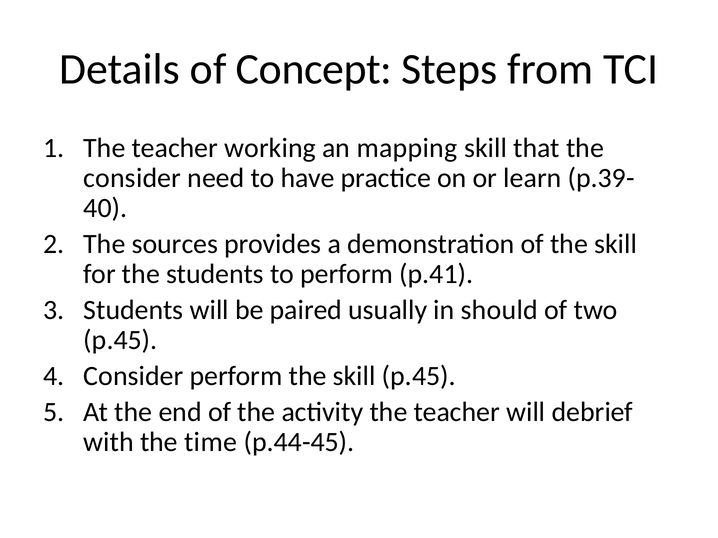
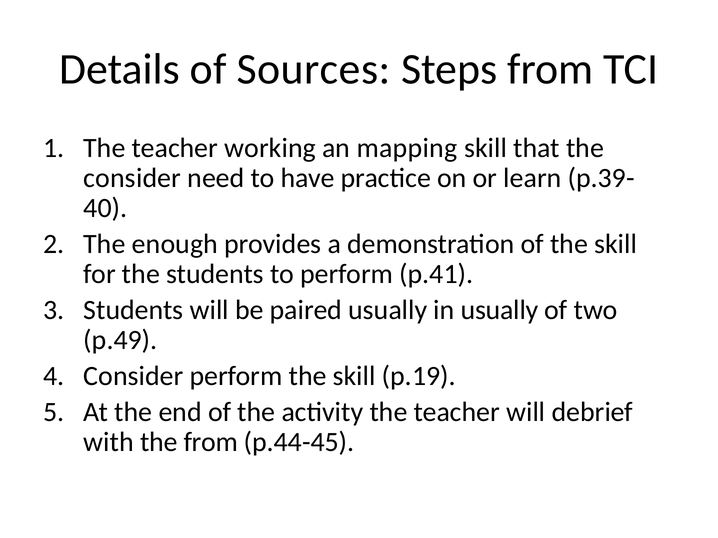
Concept: Concept -> Sources
sources: sources -> enough
in should: should -> usually
p.45 at (120, 340): p.45 -> p.49
skill p.45: p.45 -> p.19
the time: time -> from
